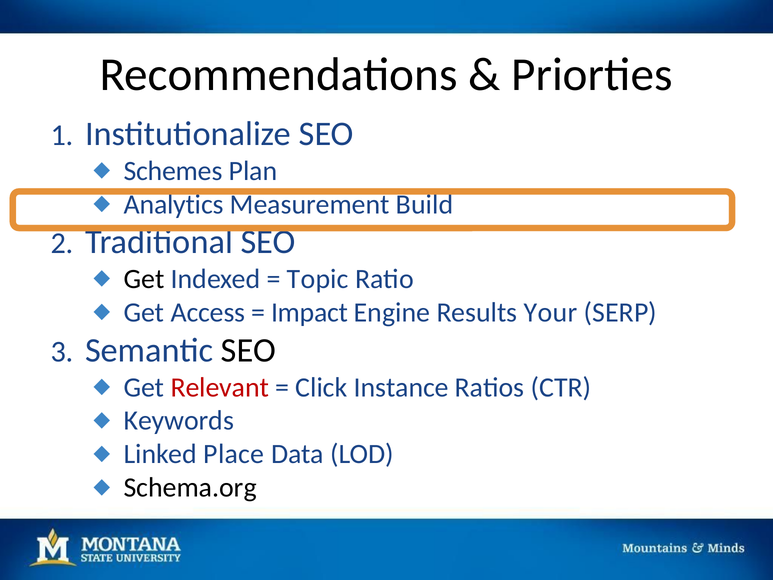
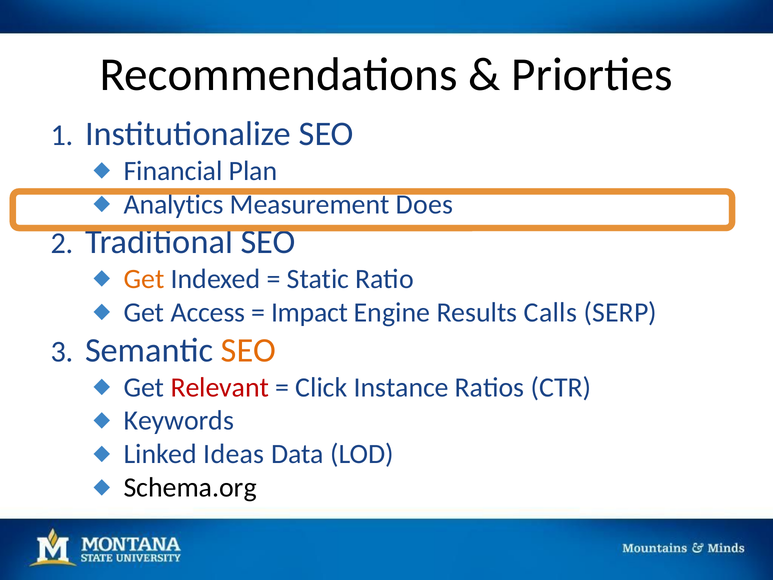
Schemes: Schemes -> Financial
Build: Build -> Does
Get at (144, 279) colour: black -> orange
Topic: Topic -> Static
Your: Your -> Calls
SEO at (248, 350) colour: black -> orange
Place: Place -> Ideas
